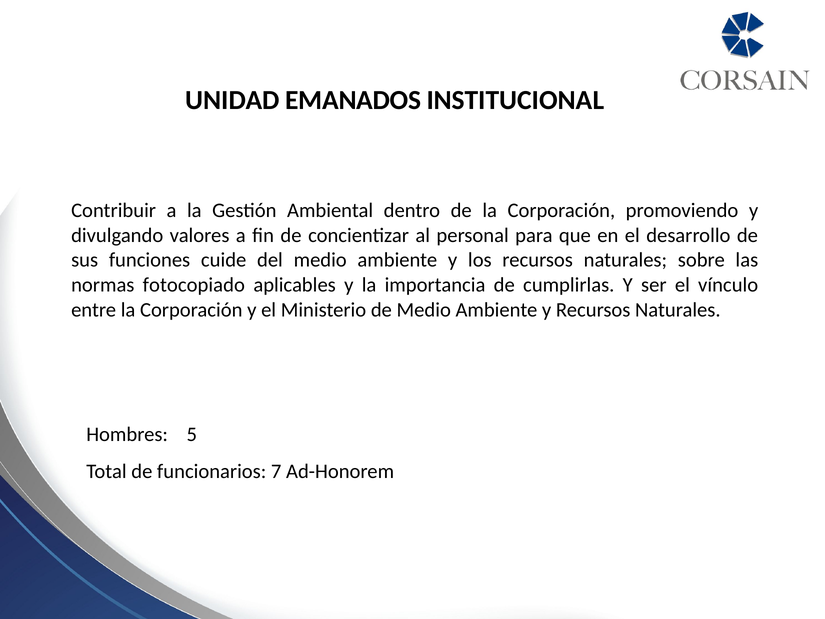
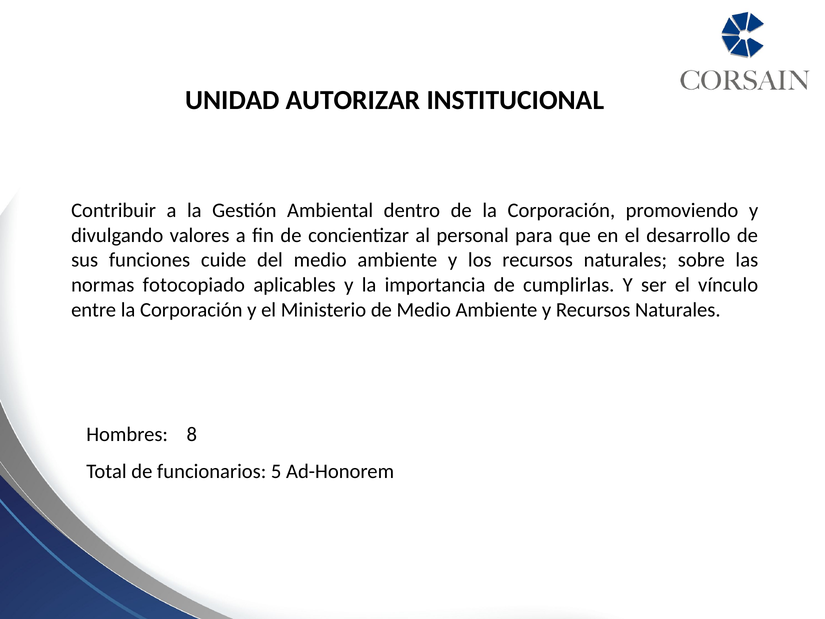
EMANADOS: EMANADOS -> AUTORIZAR
5: 5 -> 8
7: 7 -> 5
